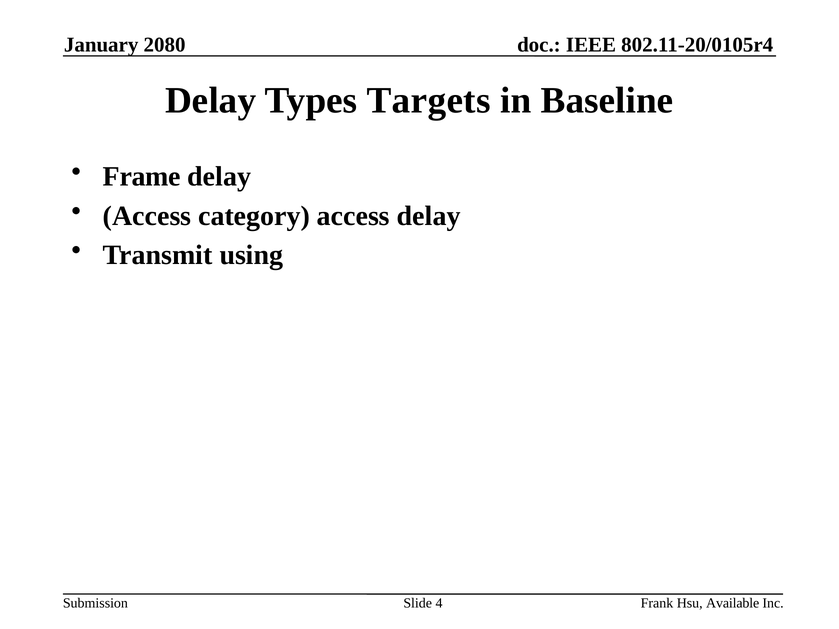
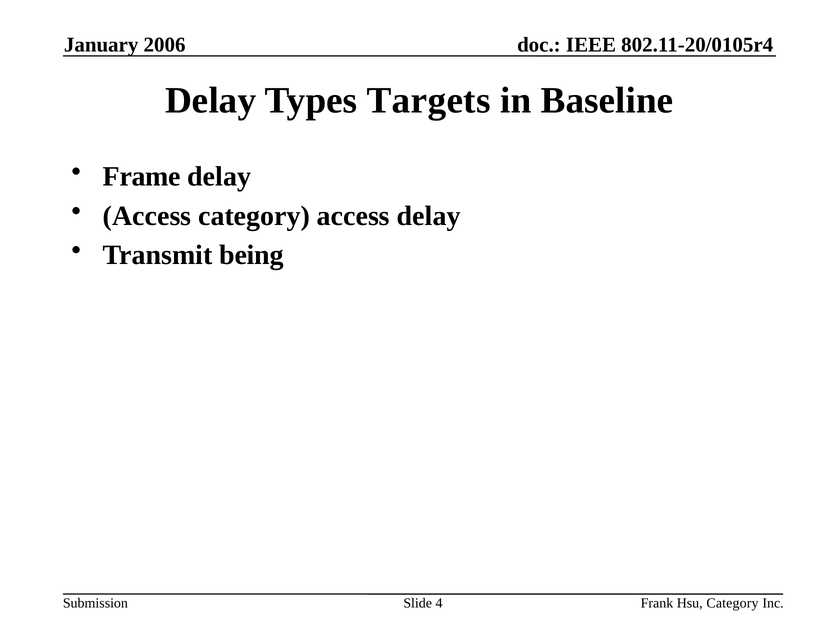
2080: 2080 -> 2006
using: using -> being
Hsu Available: Available -> Category
